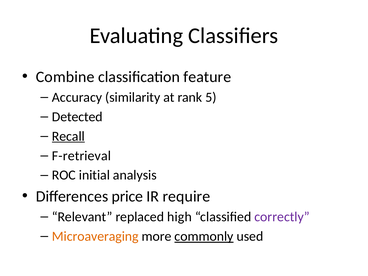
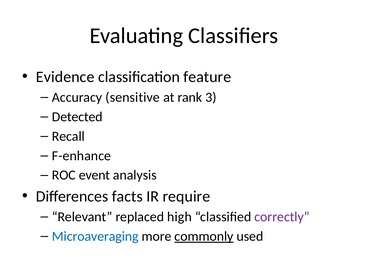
Combine: Combine -> Evidence
similarity: similarity -> sensitive
5: 5 -> 3
Recall underline: present -> none
F-retrieval: F-retrieval -> F-enhance
initial: initial -> event
price: price -> facts
Microaveraging colour: orange -> blue
